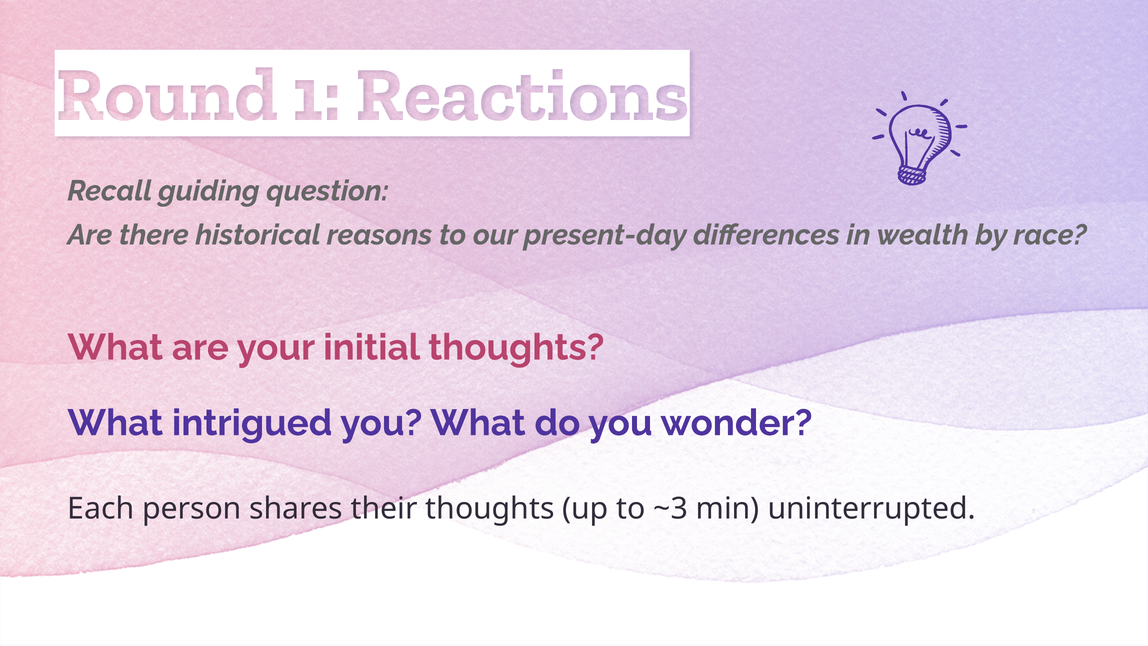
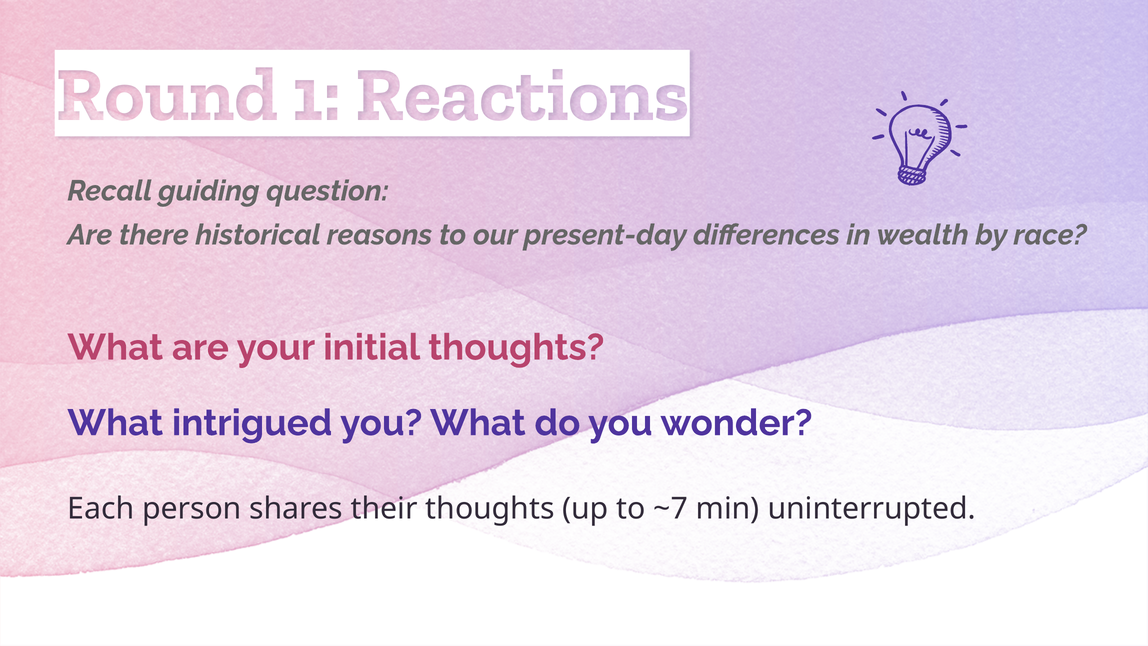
~3: ~3 -> ~7
